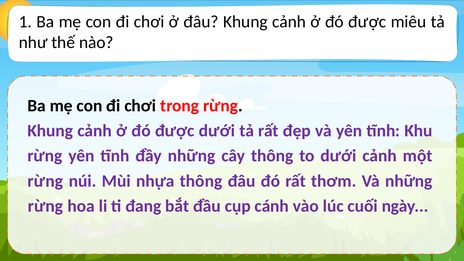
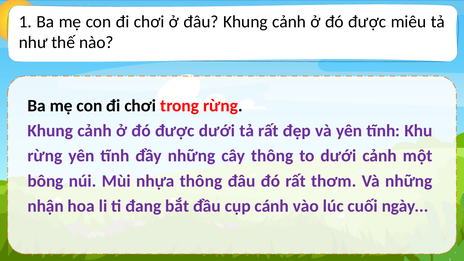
rừng at (45, 181): rừng -> bông
rừng at (45, 206): rừng -> nhận
